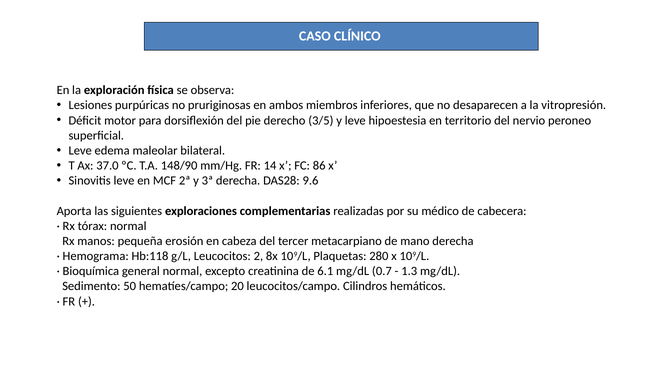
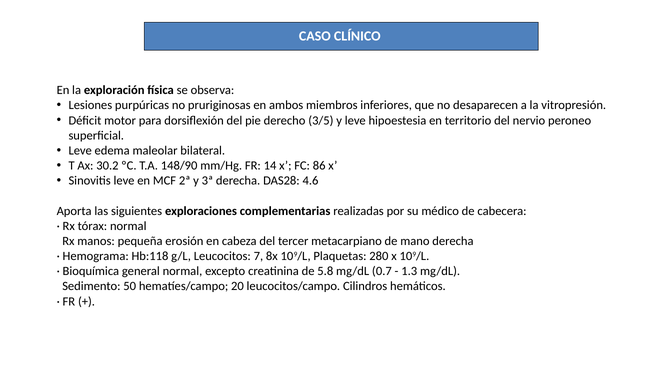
37.0: 37.0 -> 30.2
9.6: 9.6 -> 4.6
2: 2 -> 7
6.1: 6.1 -> 5.8
